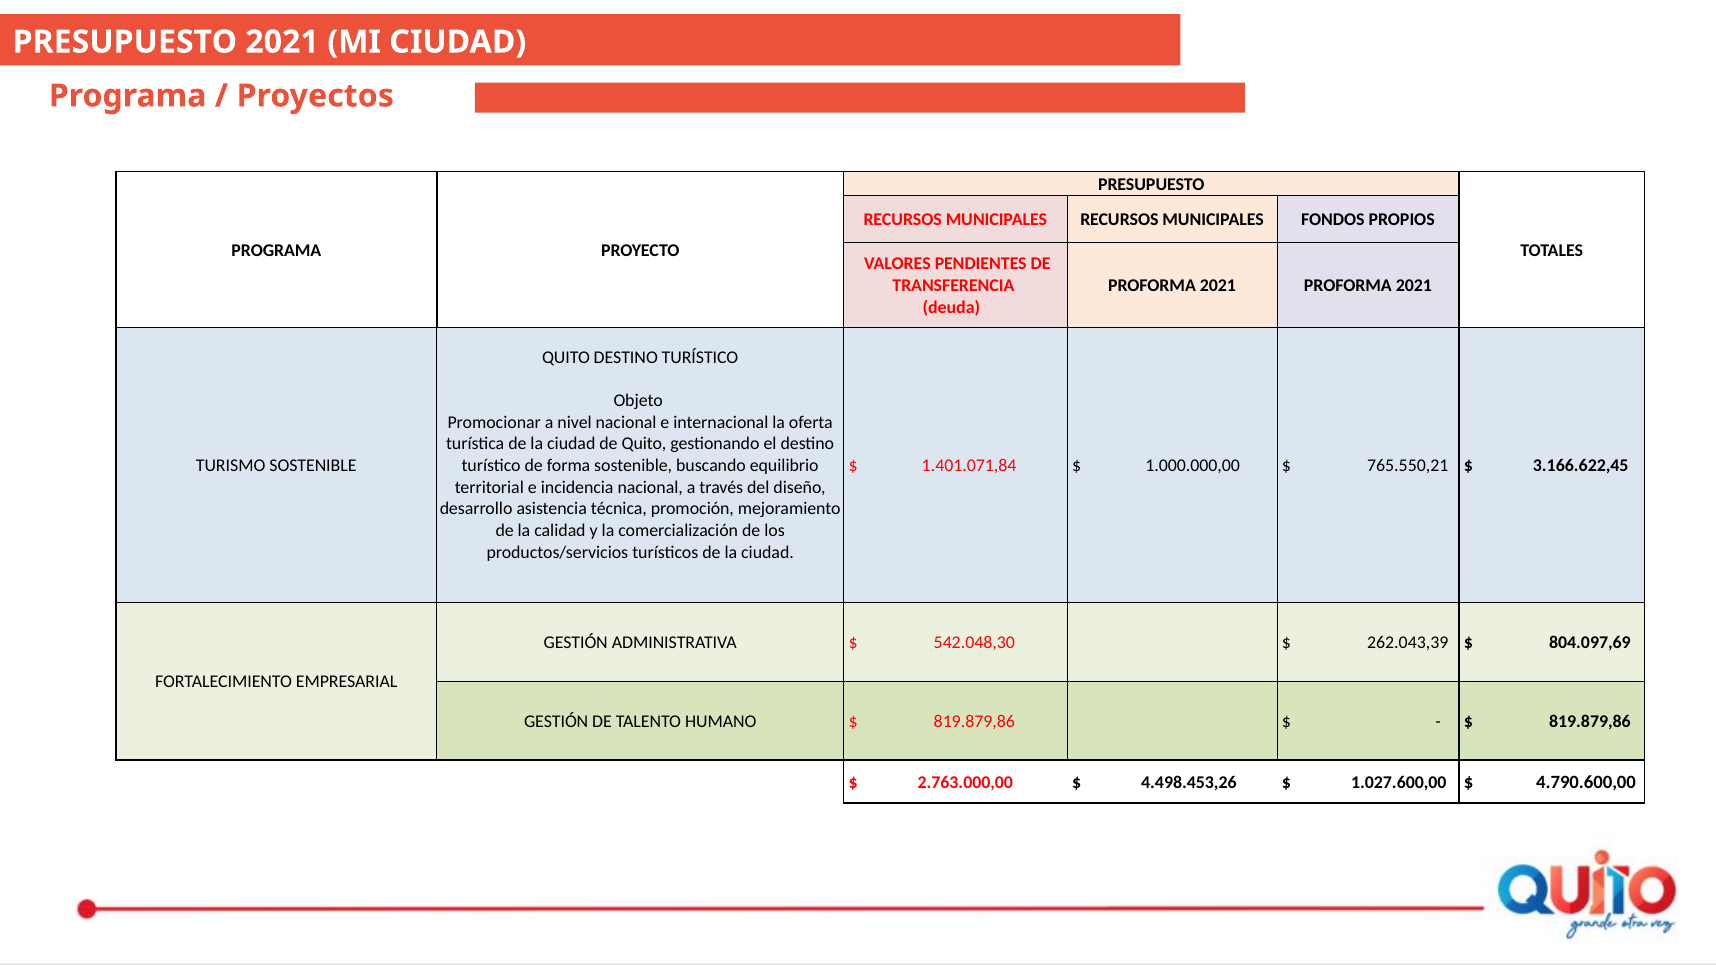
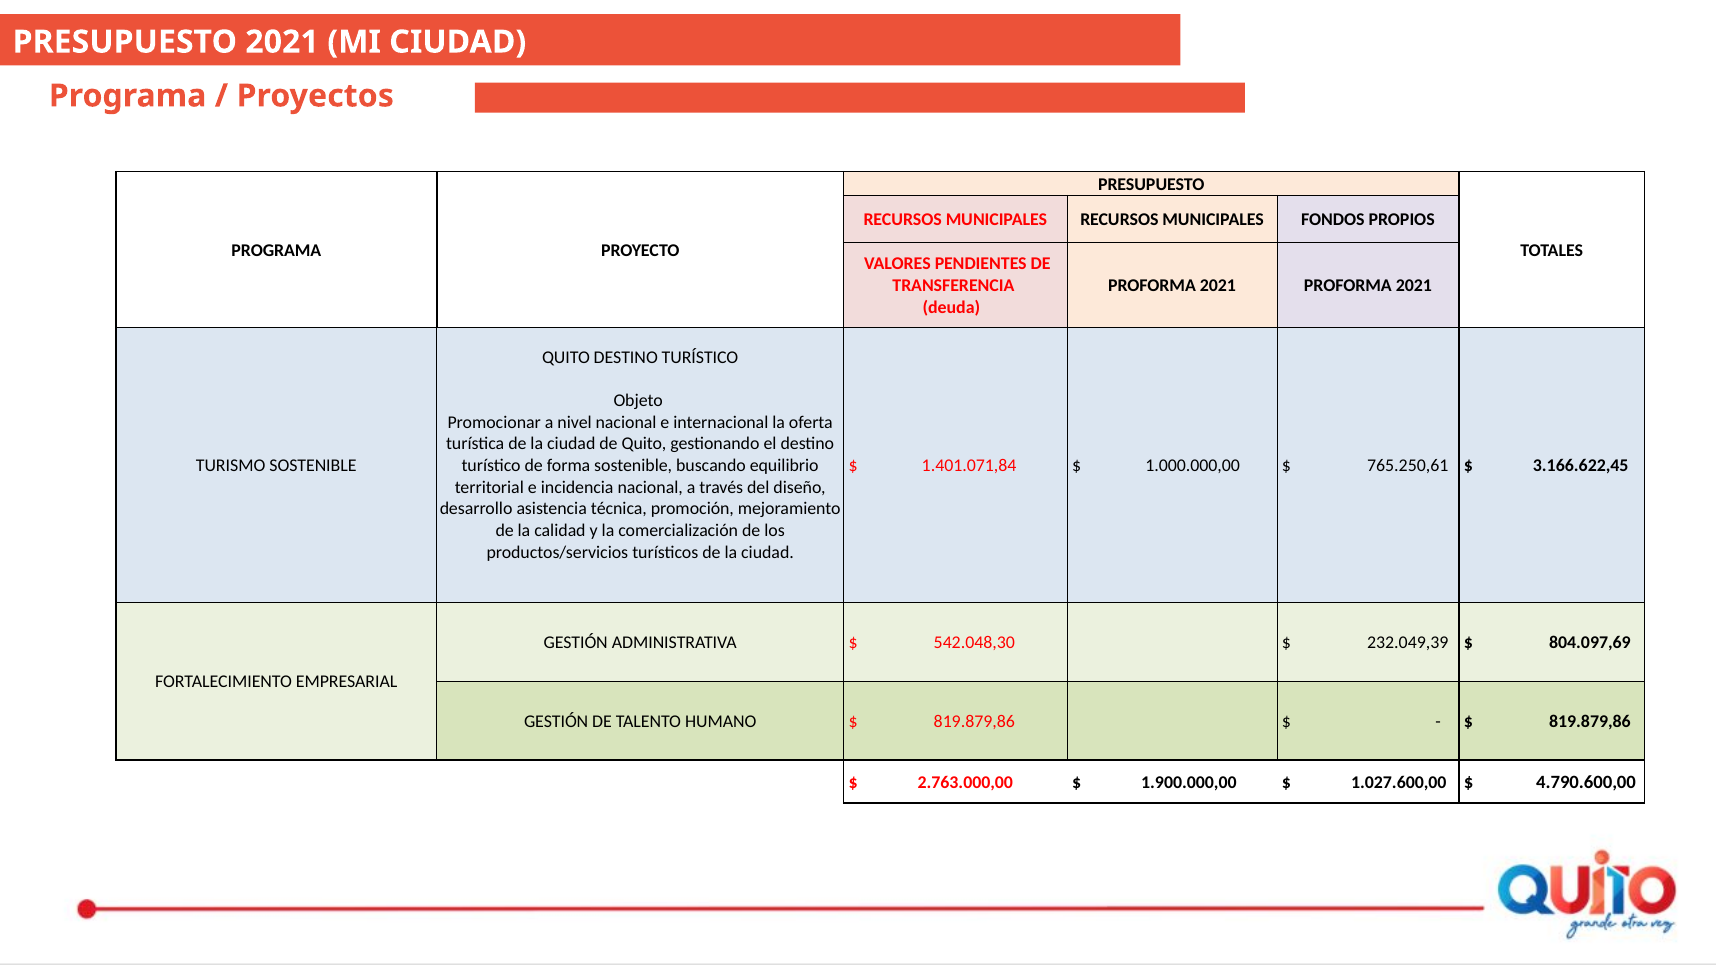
765.550,21: 765.550,21 -> 765.250,61
262.043,39: 262.043,39 -> 232.049,39
4.498.453,26: 4.498.453,26 -> 1.900.000,00
